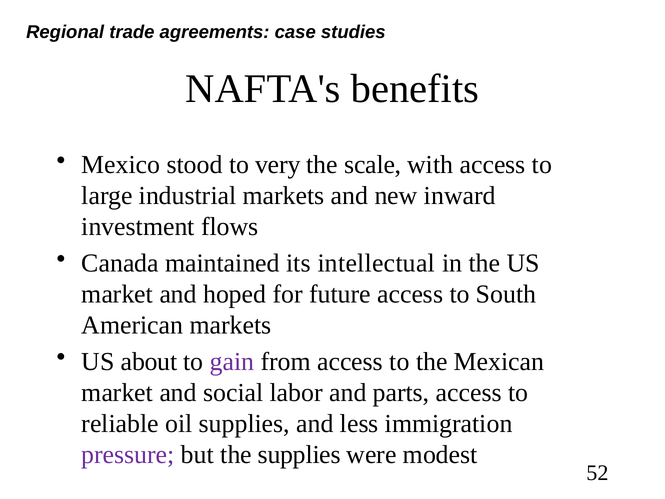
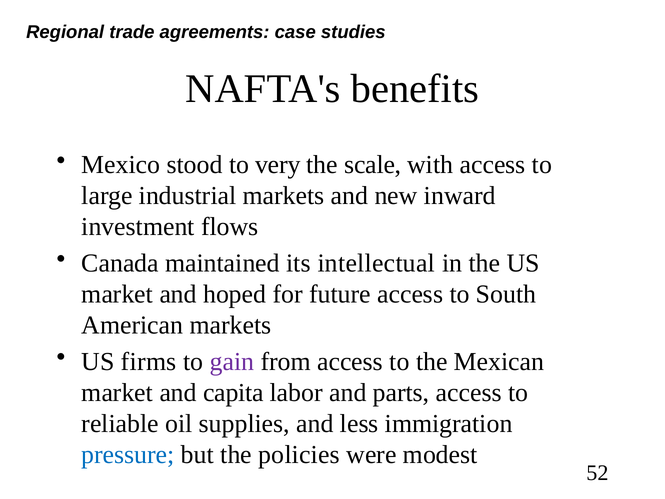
about: about -> firms
social: social -> capita
pressure colour: purple -> blue
the supplies: supplies -> policies
